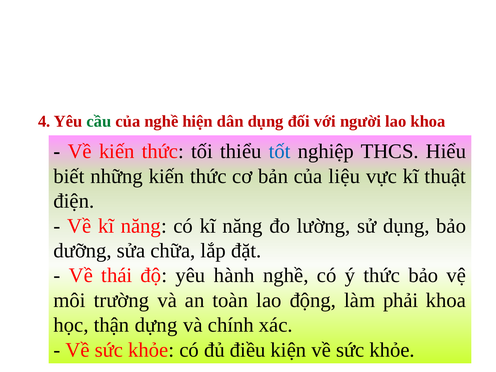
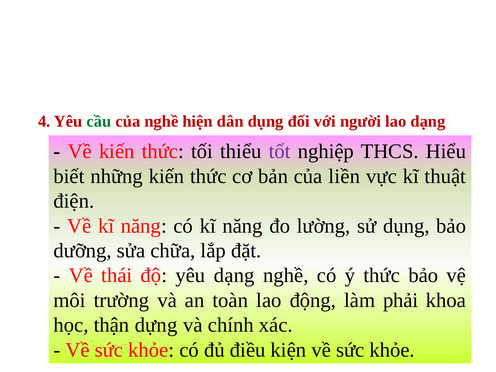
lao khoa: khoa -> dạng
tốt colour: blue -> purple
liệu: liệu -> liền
yêu hành: hành -> dạng
